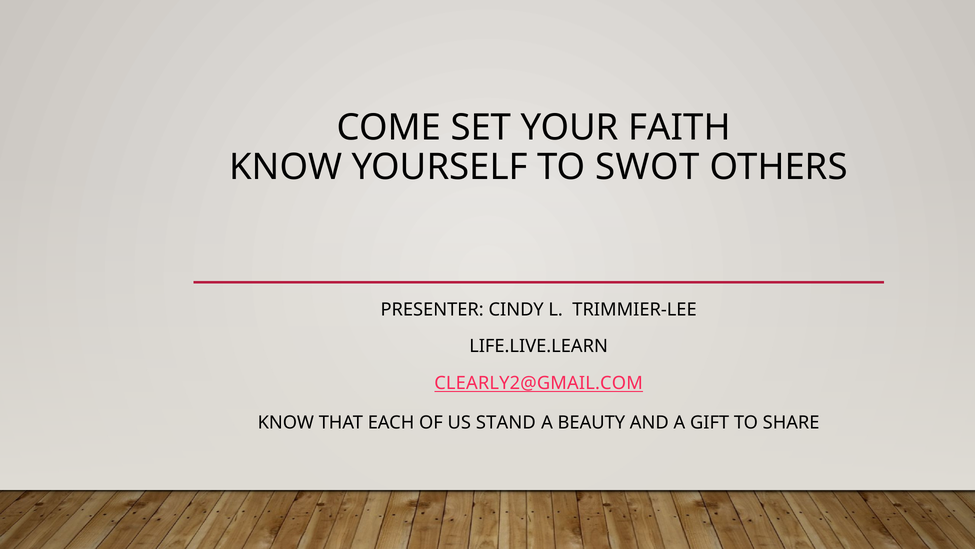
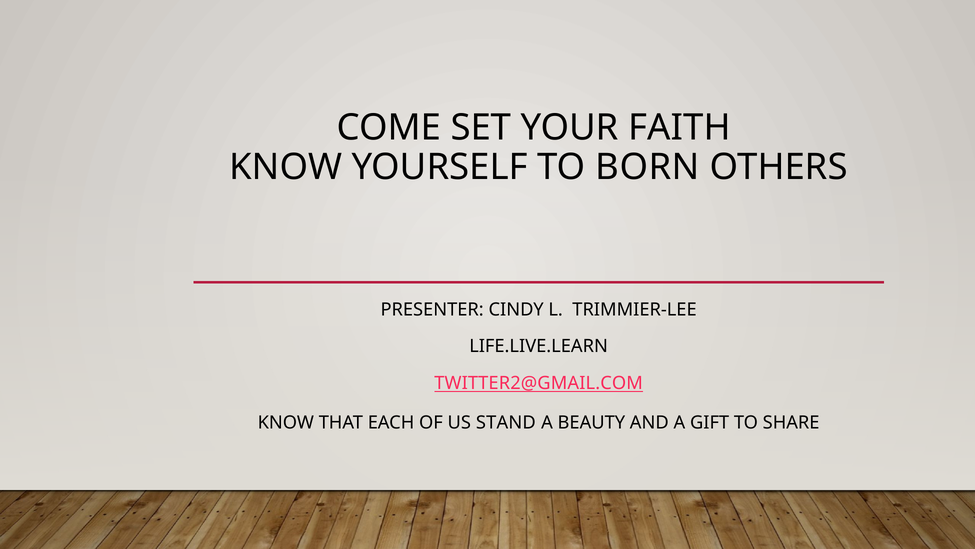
SWOT: SWOT -> BORN
CLEARLY2@GMAIL.COM: CLEARLY2@GMAIL.COM -> TWITTER2@GMAIL.COM
